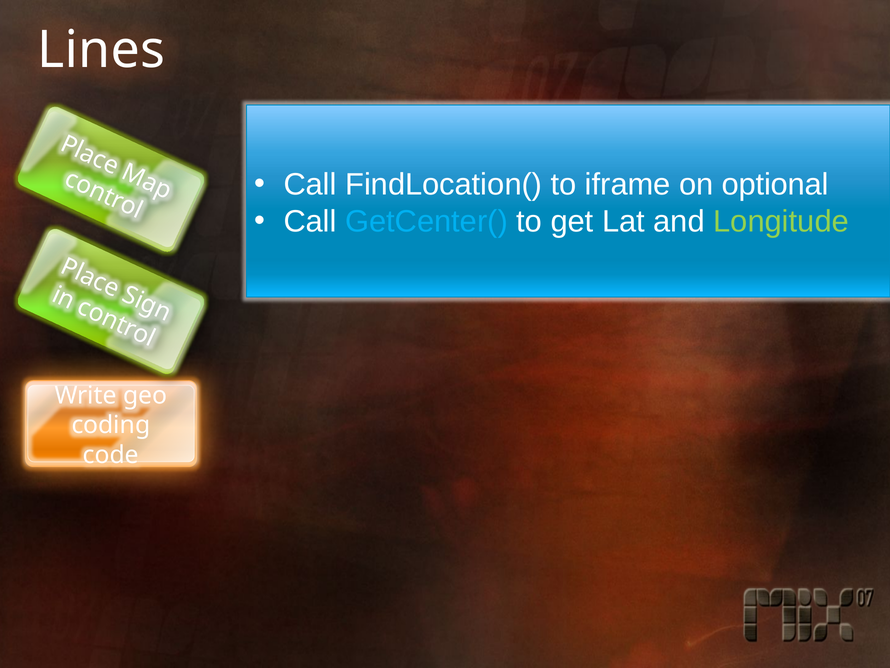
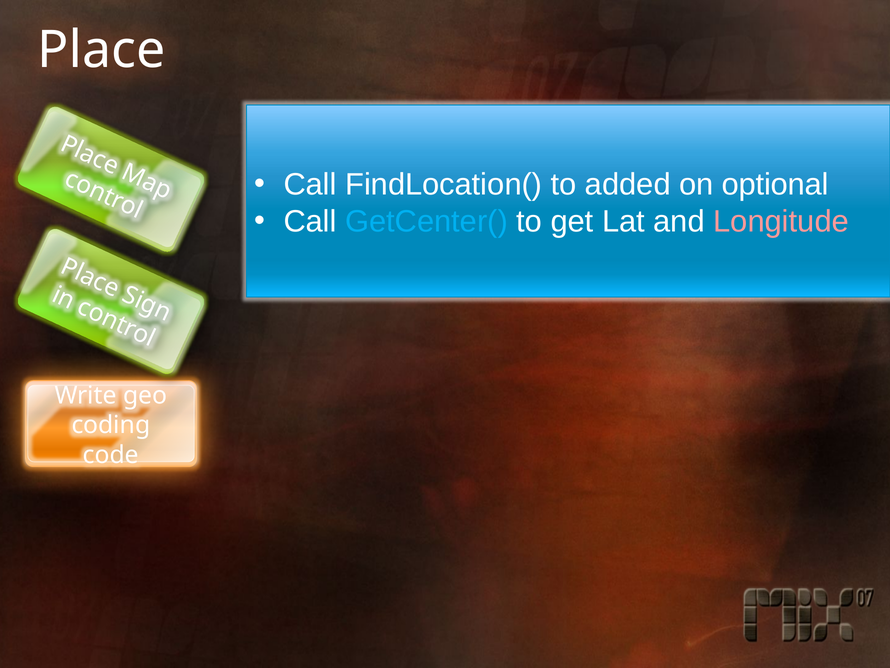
Lines: Lines -> Place
iframe: iframe -> added
Longitude colour: light green -> pink
